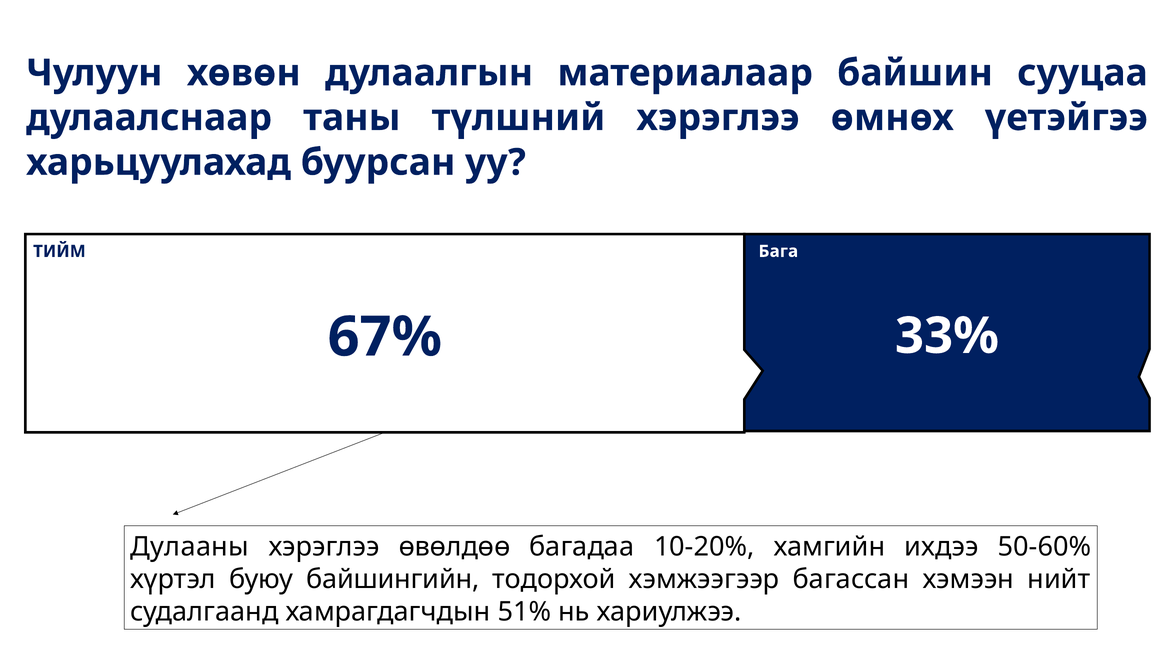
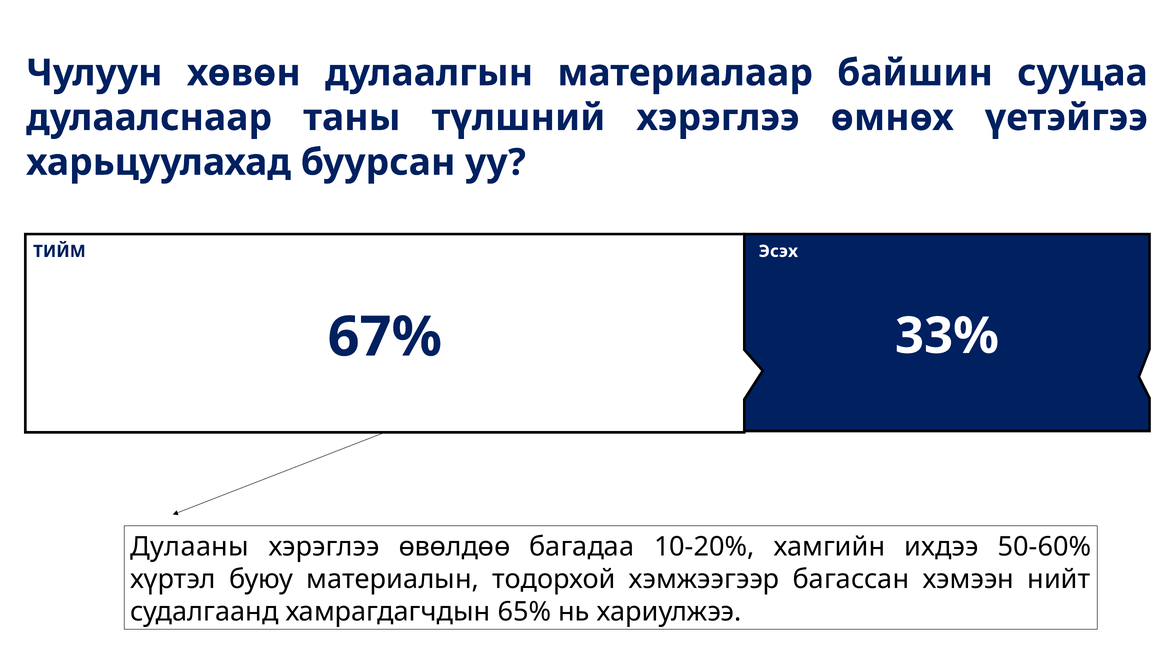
Бага: Бага -> Эсэх
байшингийн: байшингийн -> материалын
51%: 51% -> 65%
